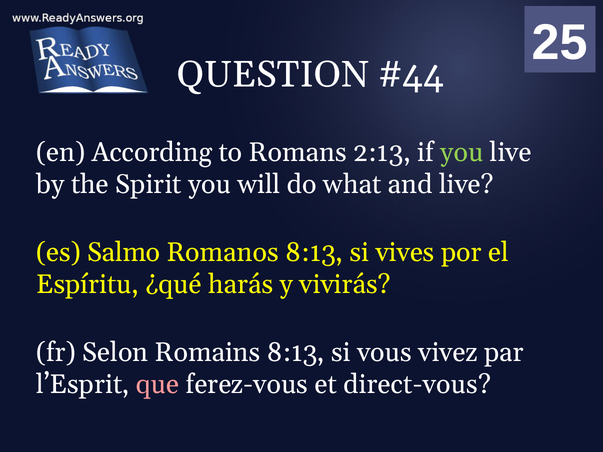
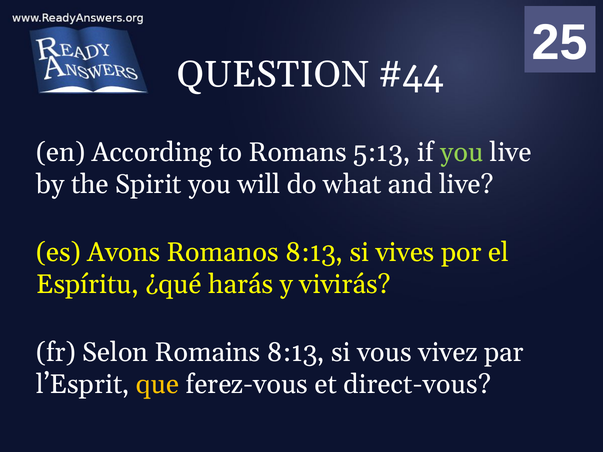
2:13: 2:13 -> 5:13
Salmo: Salmo -> Avons
que colour: pink -> yellow
